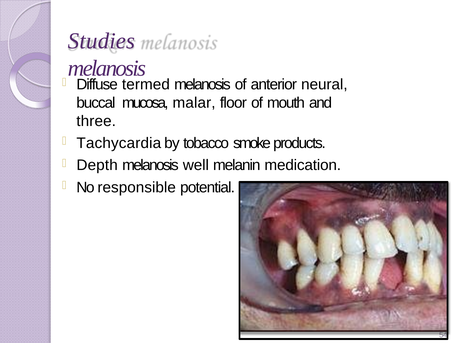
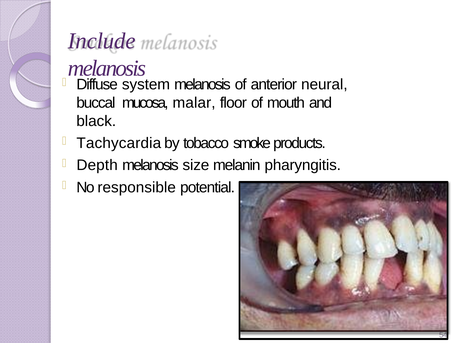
Studies: Studies -> Include
termed: termed -> system
three: three -> black
well: well -> size
medication: medication -> pharyngitis
